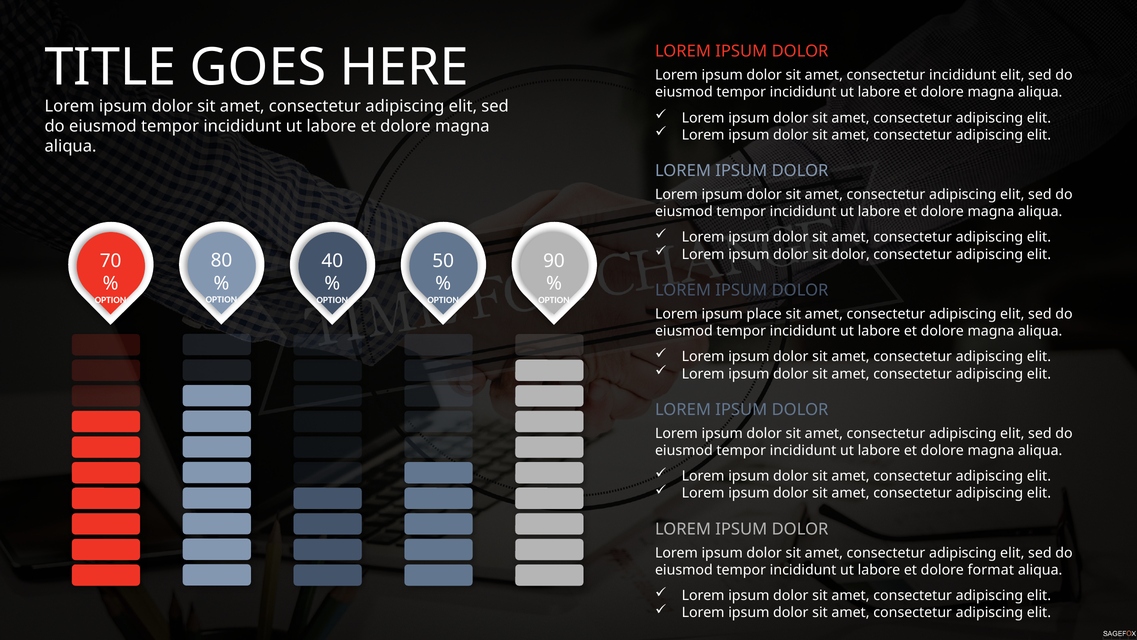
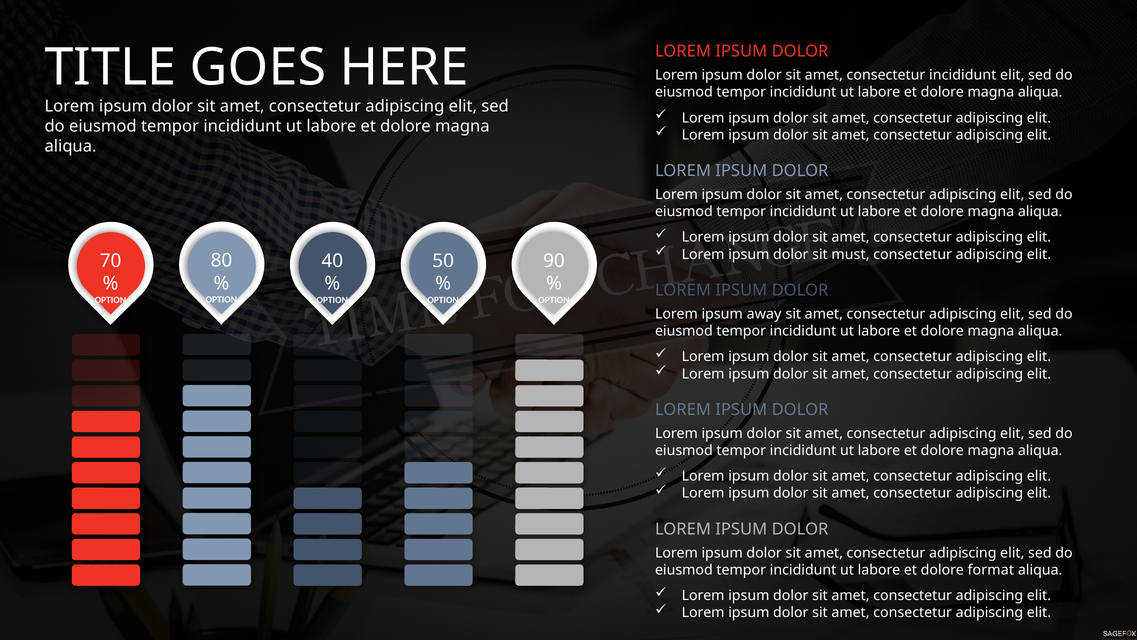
sit dolor: dolor -> must
place: place -> away
